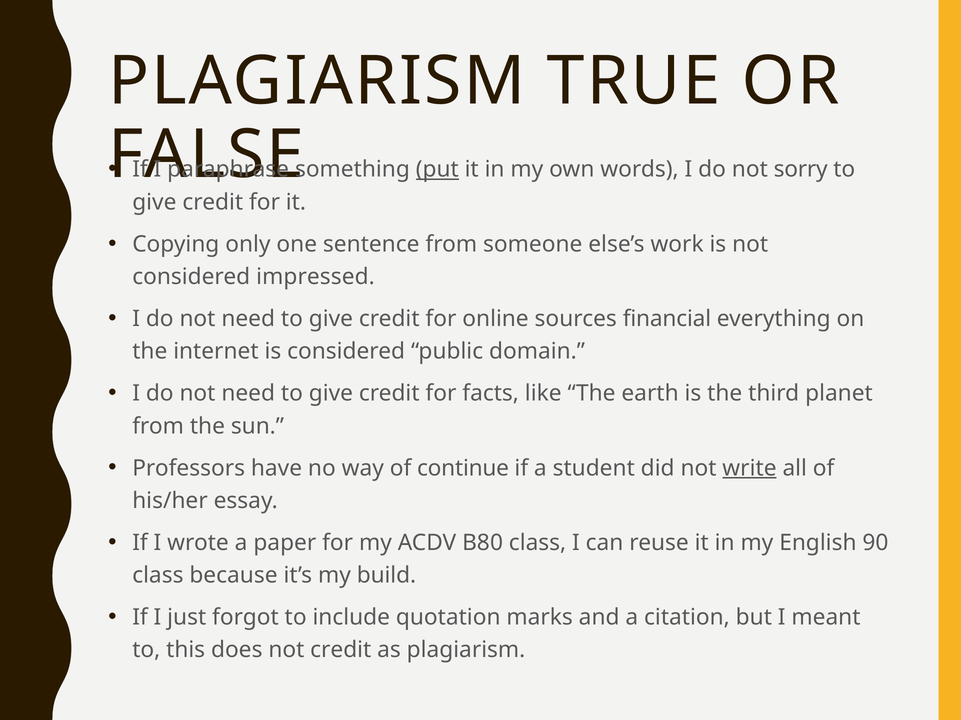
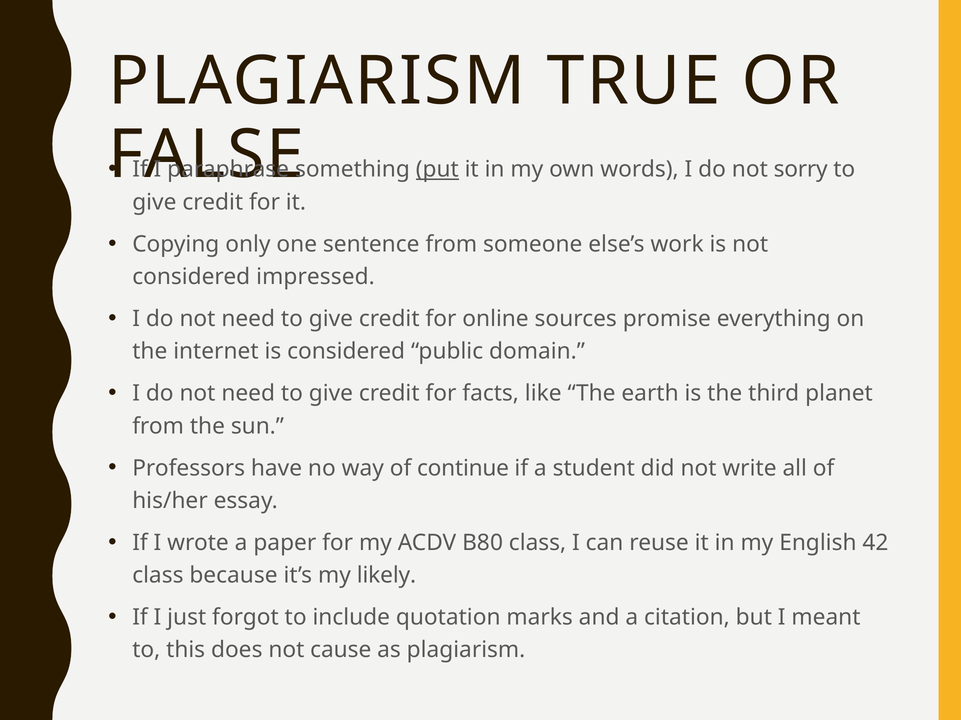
financial: financial -> promise
write underline: present -> none
90: 90 -> 42
build: build -> likely
not credit: credit -> cause
